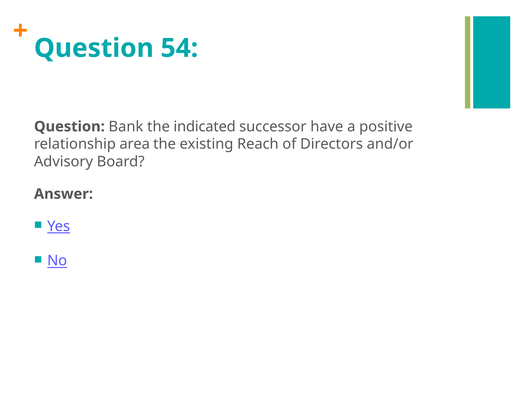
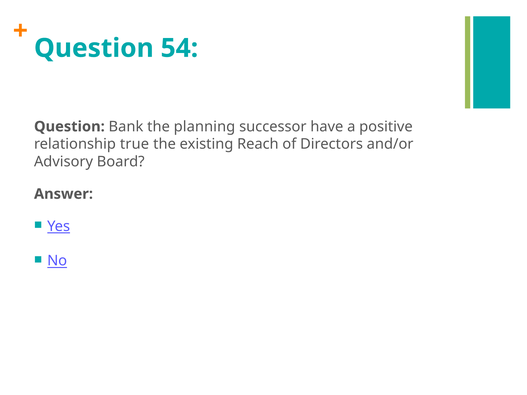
indicated: indicated -> planning
area: area -> true
